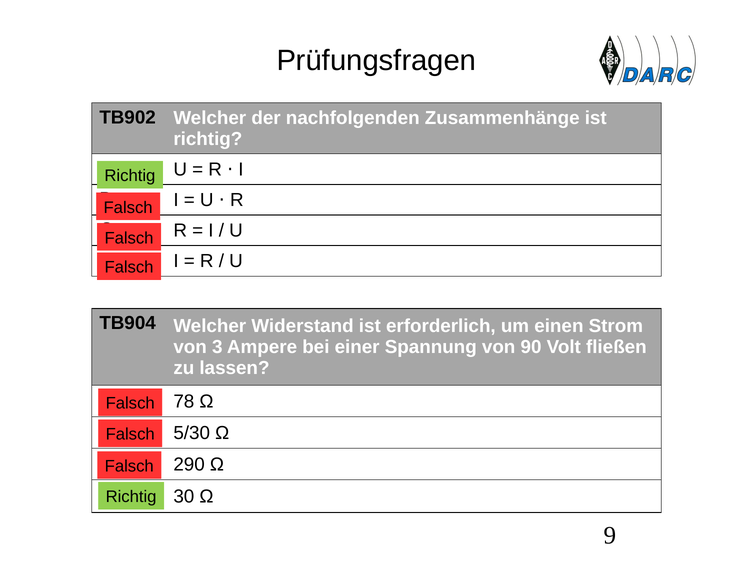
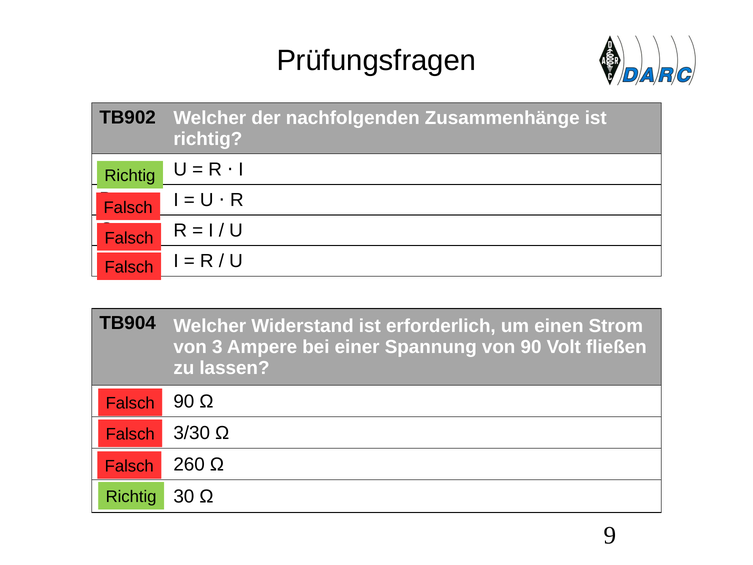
78 at (184, 401): 78 -> 90
5/30: 5/30 -> 3/30
290: 290 -> 260
